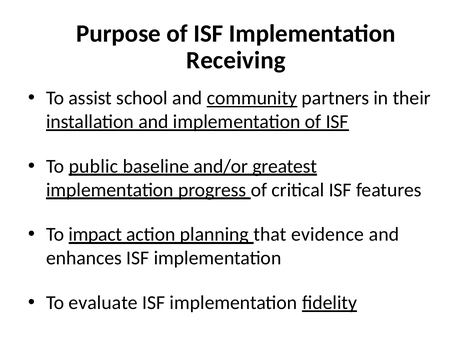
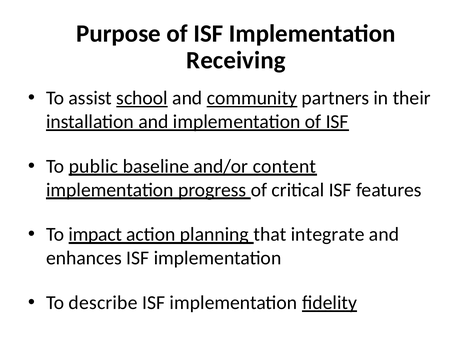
school underline: none -> present
greatest: greatest -> content
evidence: evidence -> integrate
evaluate: evaluate -> describe
